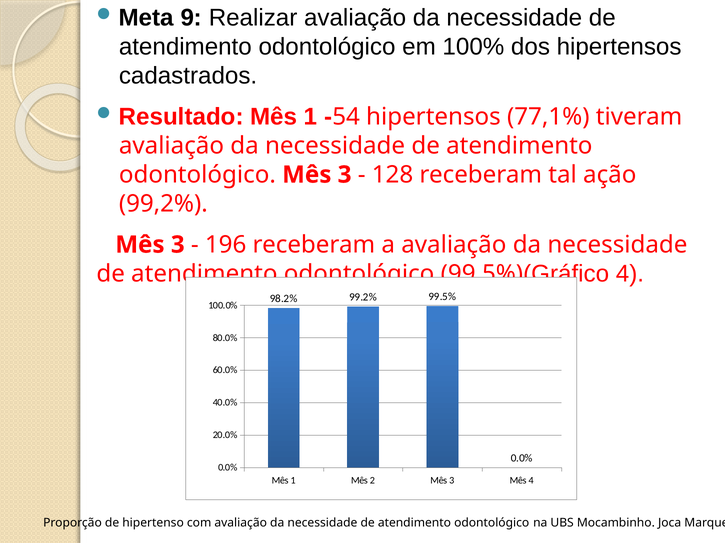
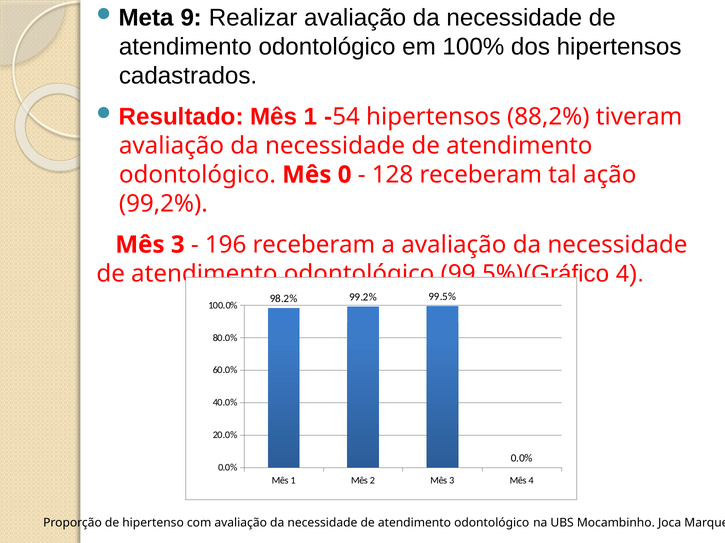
77,1%: 77,1% -> 88,2%
odontológico Mês 3: 3 -> 0
